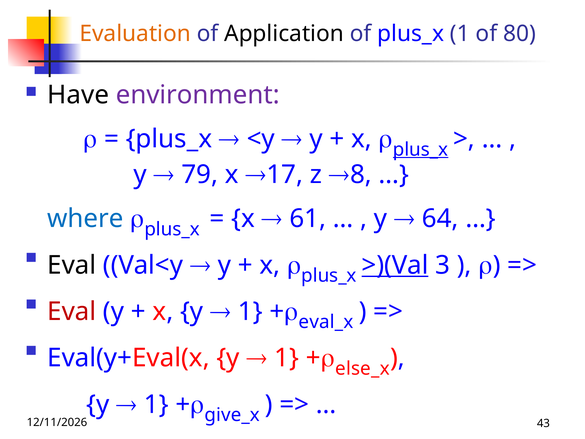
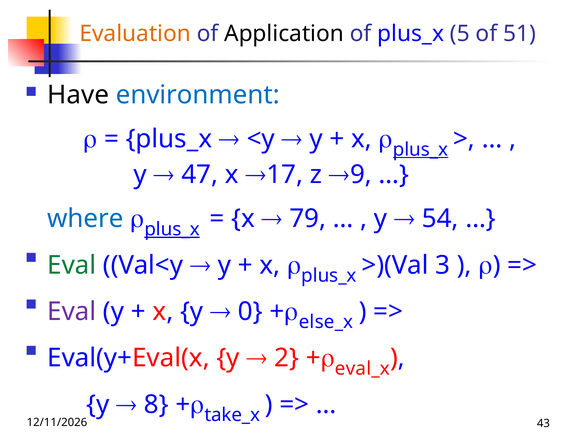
plus_x 1: 1 -> 5
80: 80 -> 51
environment colour: purple -> blue
79: 79 -> 47
8: 8 -> 9
plus_x at (172, 229) underline: none -> present
61: 61 -> 79
64: 64 -> 54
Eval at (72, 265) colour: black -> green
>)(Val underline: present -> none
Eval at (72, 311) colour: red -> purple
1 at (250, 311): 1 -> 0
eval_x: eval_x -> else_x
1 at (287, 358): 1 -> 2
else_x: else_x -> eval_x
1 at (156, 404): 1 -> 8
give_x: give_x -> take_x
